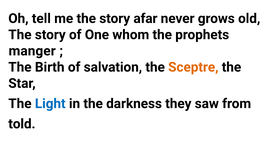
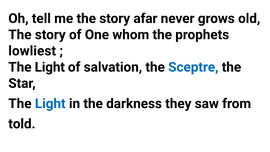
manger: manger -> lowliest
Birth at (50, 67): Birth -> Light
Sceptre colour: orange -> blue
